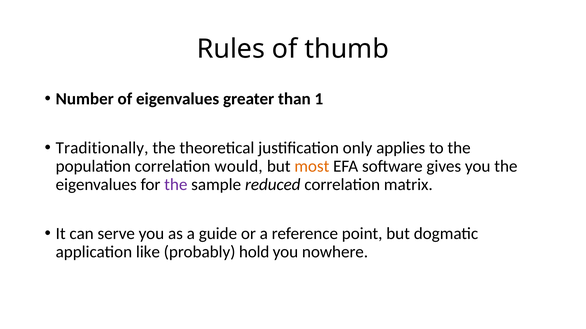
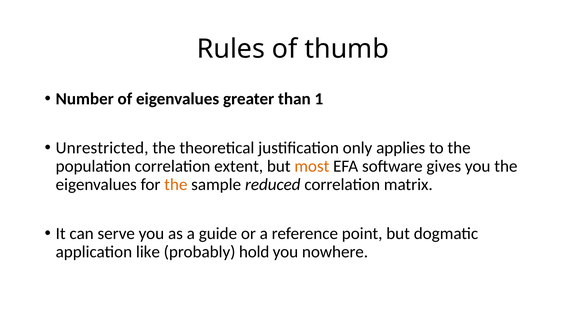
Traditionally: Traditionally -> Unrestricted
would: would -> extent
the at (176, 185) colour: purple -> orange
